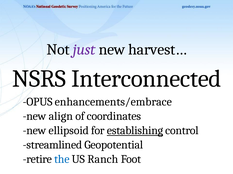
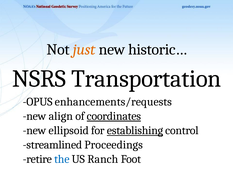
just colour: purple -> orange
harvest…: harvest… -> historic…
Interconnected: Interconnected -> Transportation
enhancements/embrace: enhancements/embrace -> enhancements/requests
coordinates underline: none -> present
Geopotential: Geopotential -> Proceedings
